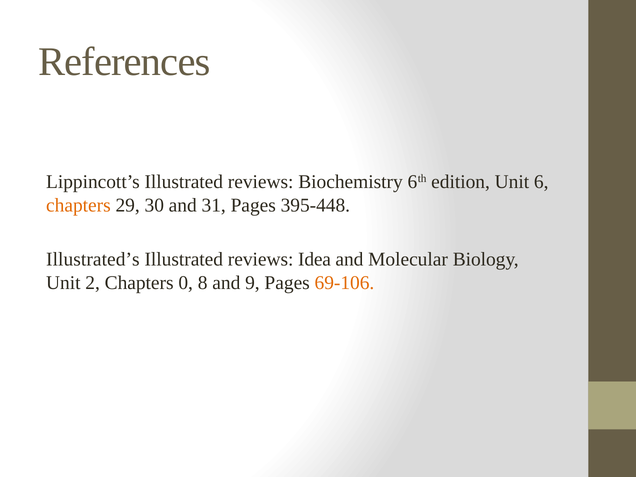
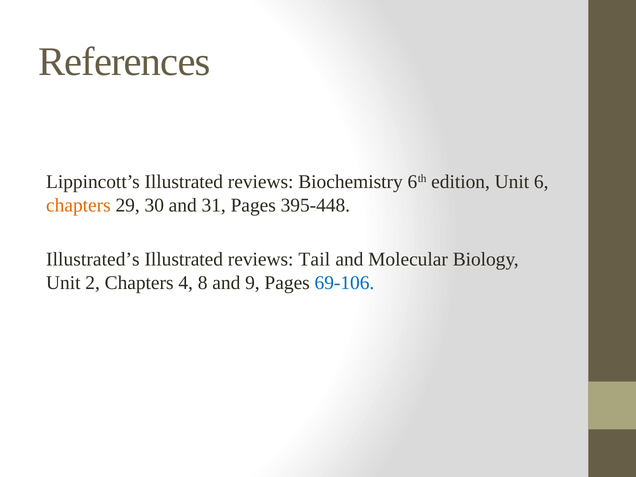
Idea: Idea -> Tail
0: 0 -> 4
69-106 colour: orange -> blue
